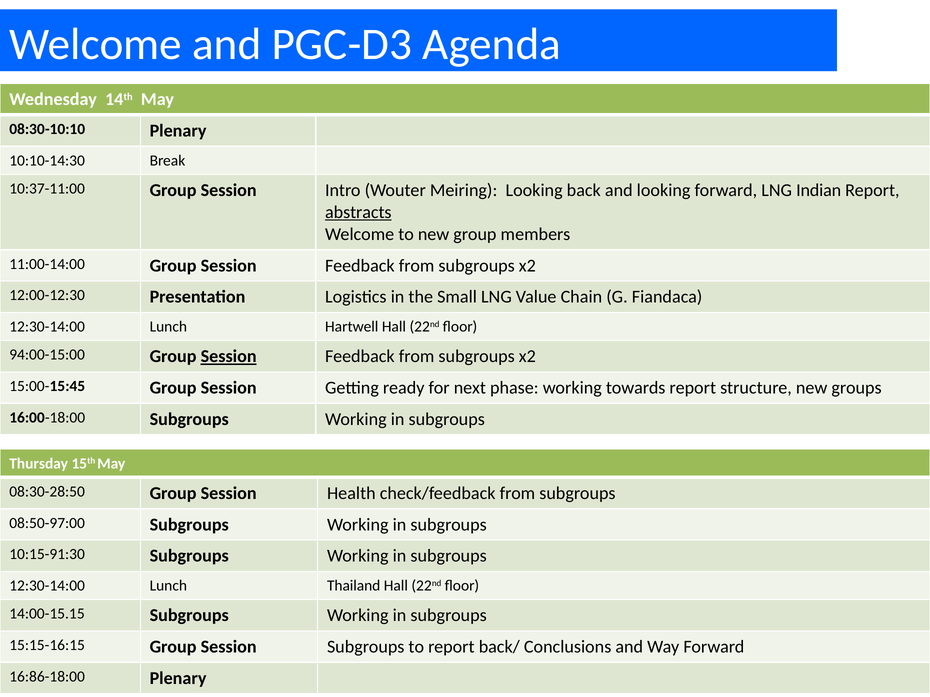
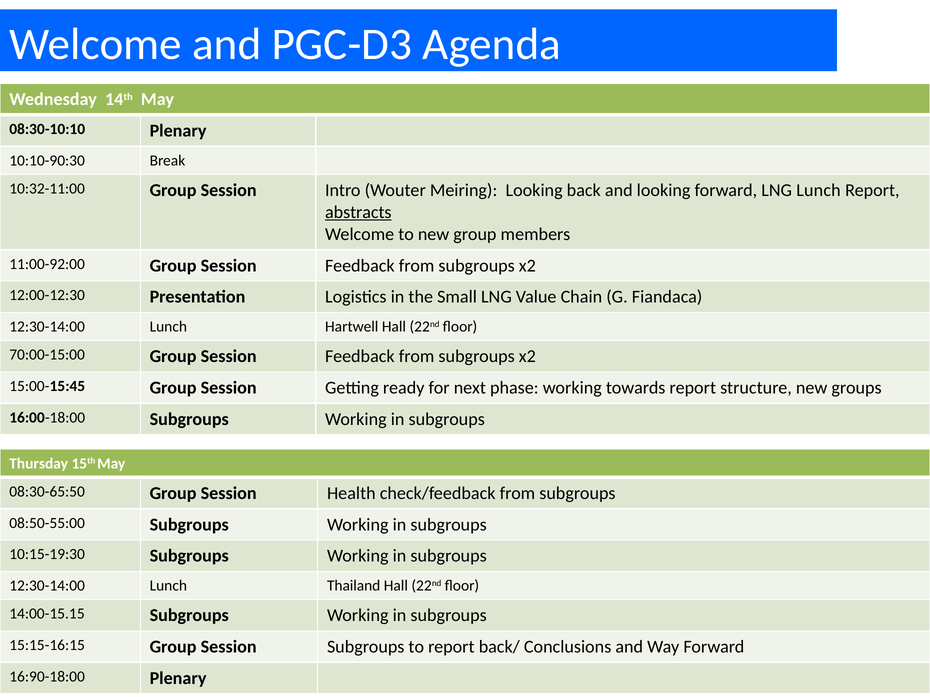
10:10-14:30: 10:10-14:30 -> 10:10-90:30
10:37-11:00: 10:37-11:00 -> 10:32-11:00
LNG Indian: Indian -> Lunch
11:00-14:00: 11:00-14:00 -> 11:00-92:00
94:00-15:00: 94:00-15:00 -> 70:00-15:00
Session at (229, 357) underline: present -> none
08:30-28:50: 08:30-28:50 -> 08:30-65:50
08:50-97:00: 08:50-97:00 -> 08:50-55:00
10:15-91:30: 10:15-91:30 -> 10:15-19:30
16:86-18:00: 16:86-18:00 -> 16:90-18:00
